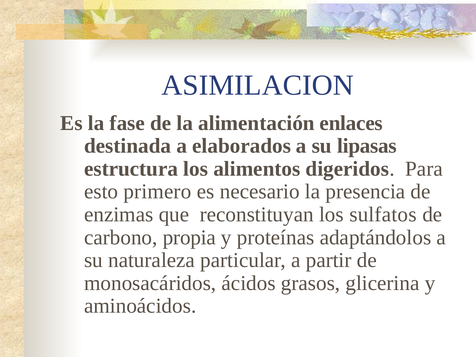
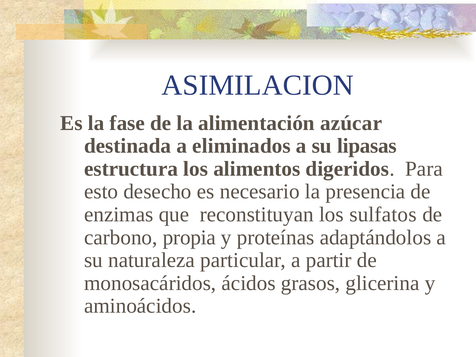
enlaces: enlaces -> azúcar
elaborados: elaborados -> eliminados
primero: primero -> desecho
